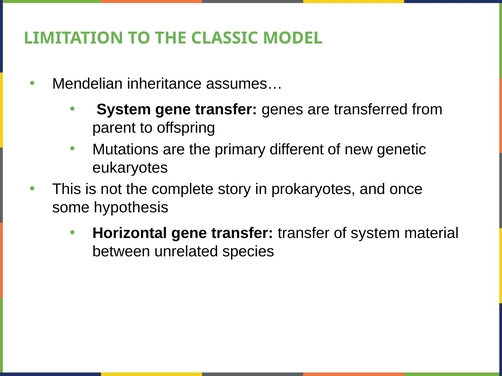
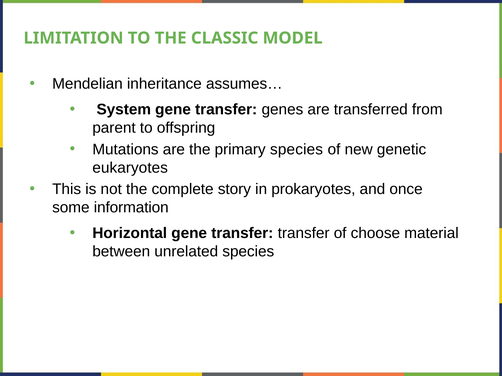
primary different: different -> species
hypothesis: hypothesis -> information
of system: system -> choose
